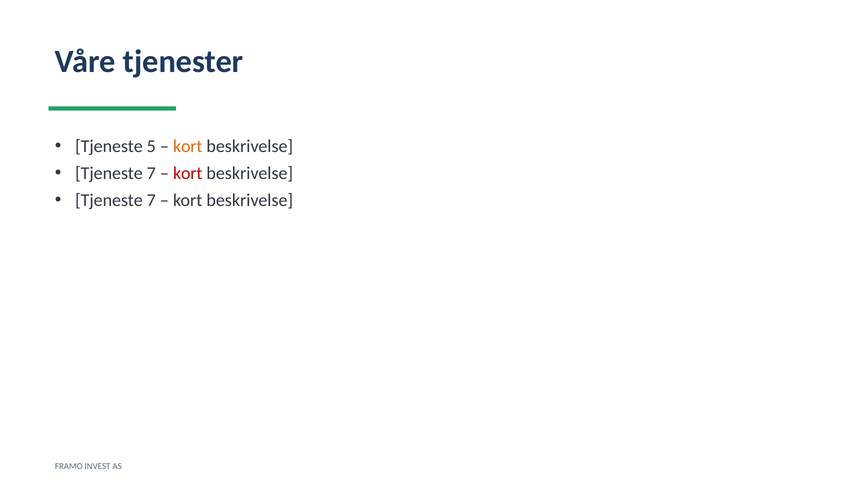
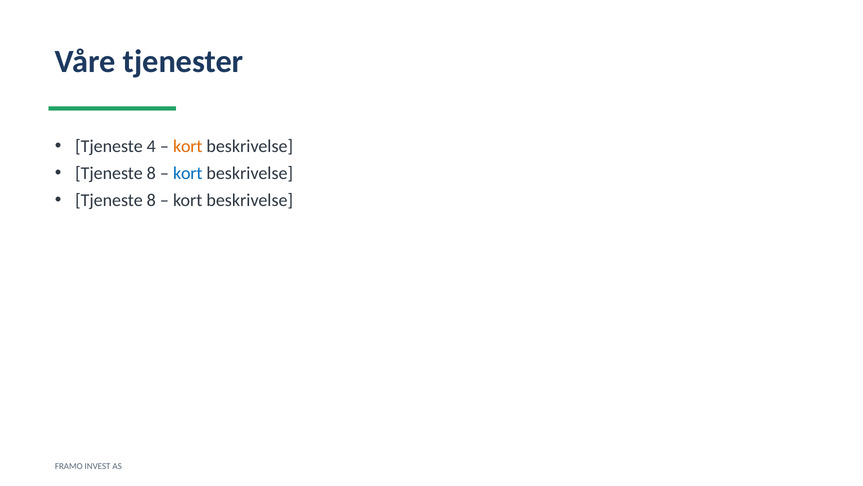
5: 5 -> 4
7 at (151, 173): 7 -> 8
kort at (188, 173) colour: red -> blue
7 at (151, 200): 7 -> 8
